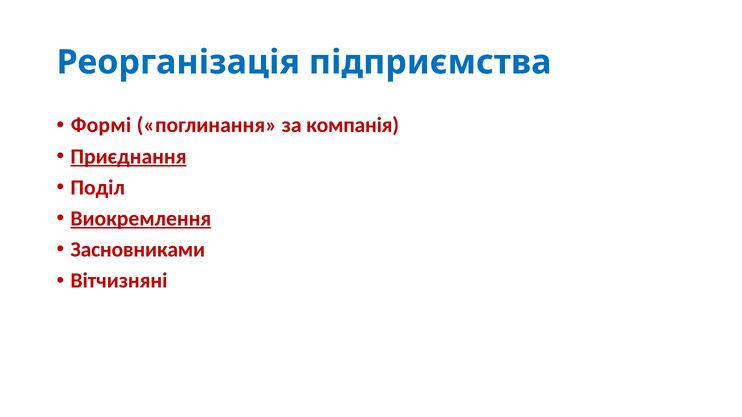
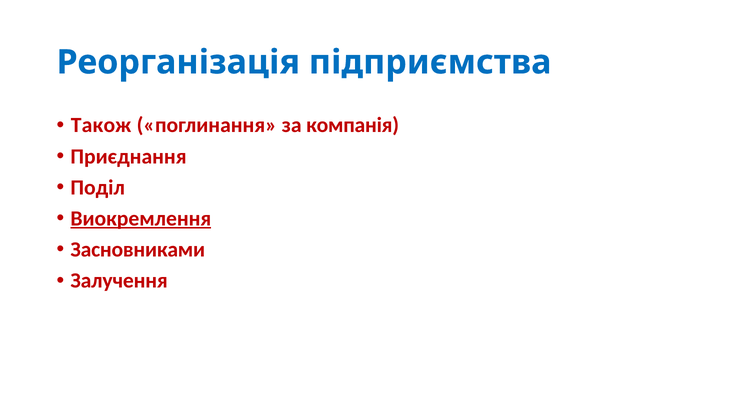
Формі: Формі -> Також
Приєднання underline: present -> none
Вітчизняні: Вітчизняні -> Залучення
